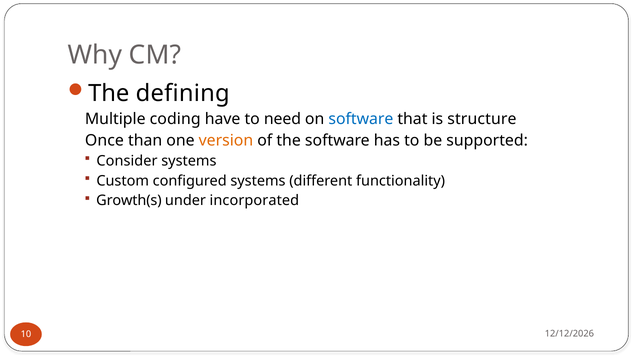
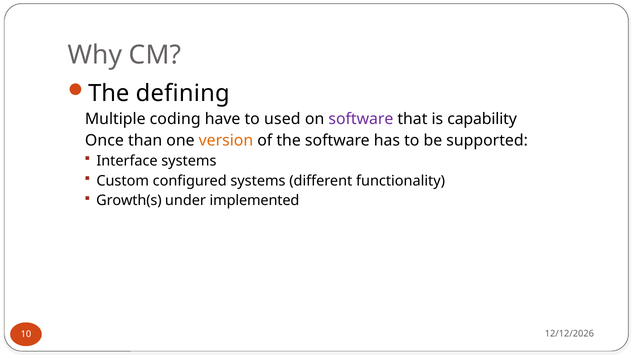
need: need -> used
software at (361, 119) colour: blue -> purple
structure: structure -> capability
Consider: Consider -> Interface
incorporated: incorporated -> implemented
